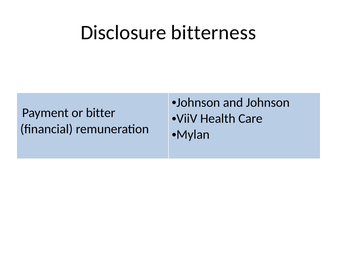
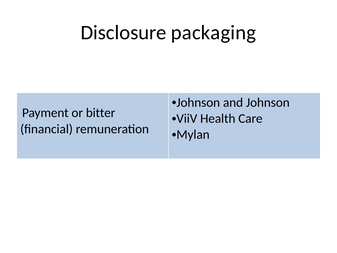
bitterness: bitterness -> packaging
